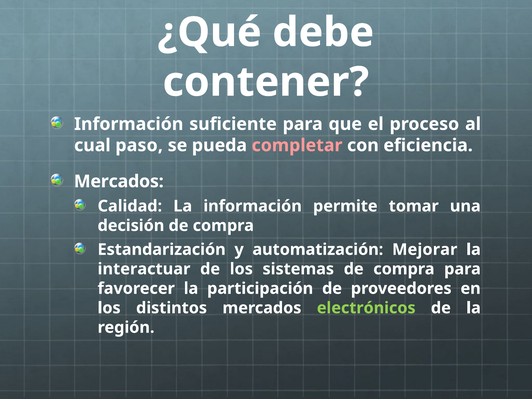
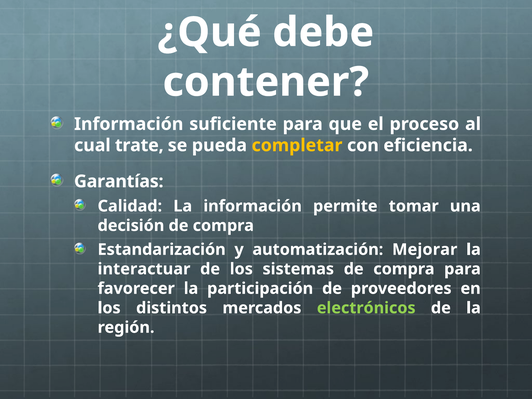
paso: paso -> trate
completar colour: pink -> yellow
Mercados at (119, 181): Mercados -> Garantías
